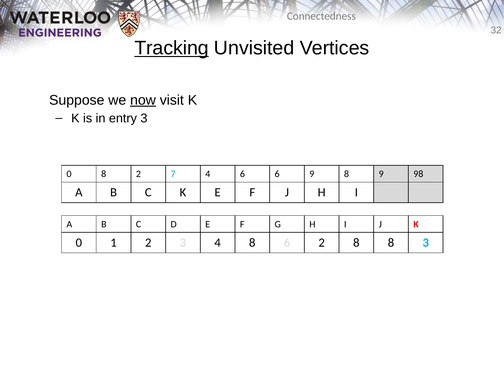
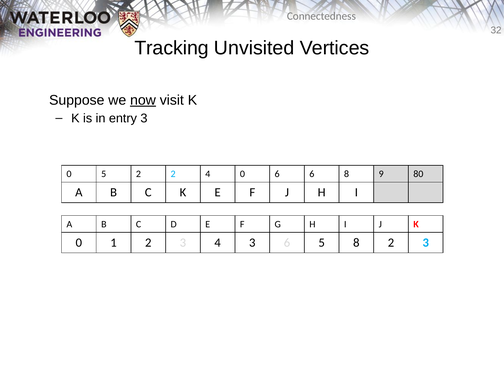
Tracking underline: present -> none
0 8: 8 -> 5
2 7: 7 -> 2
4 6: 6 -> 0
6 9: 9 -> 6
98: 98 -> 80
4 8: 8 -> 3
6 2: 2 -> 5
8 8: 8 -> 2
